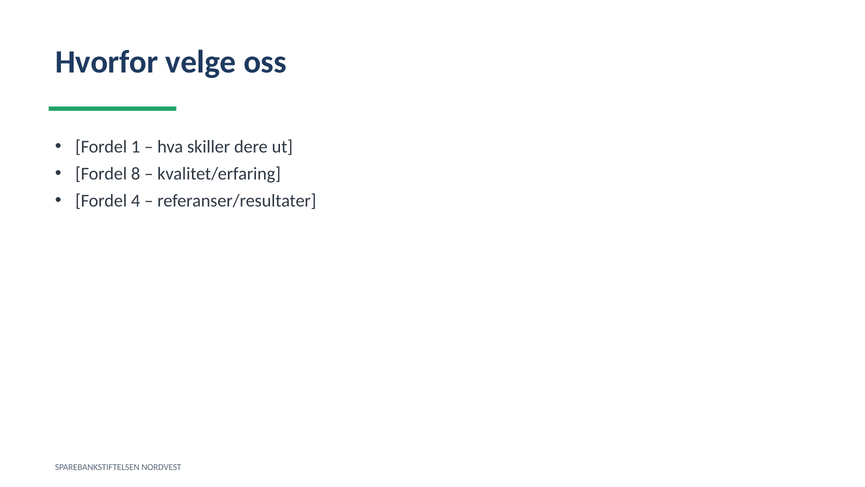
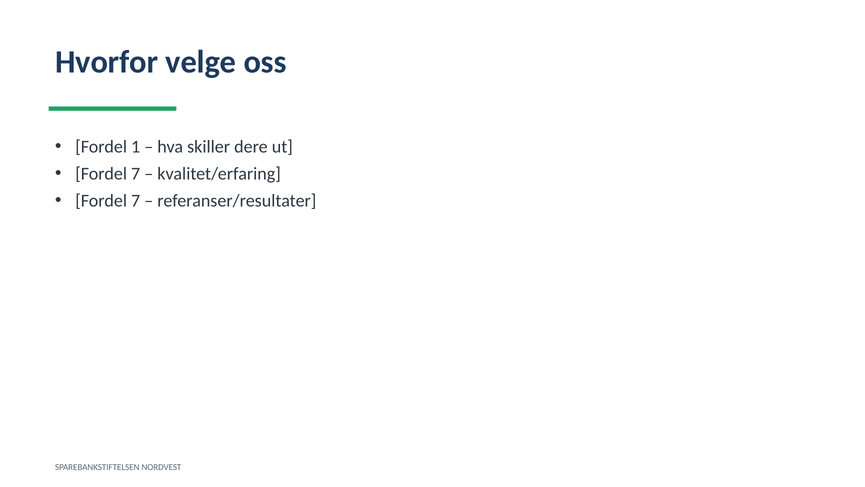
8 at (136, 174): 8 -> 7
4 at (136, 201): 4 -> 7
